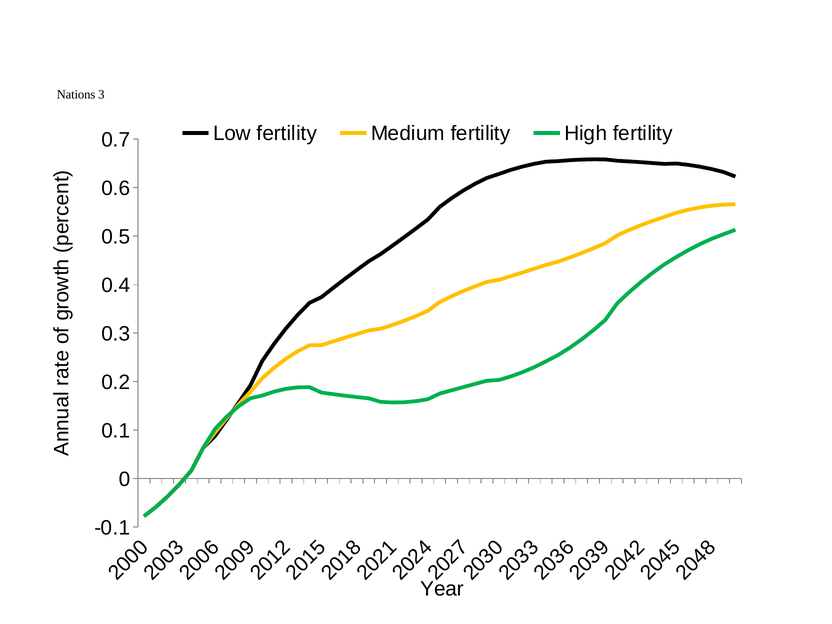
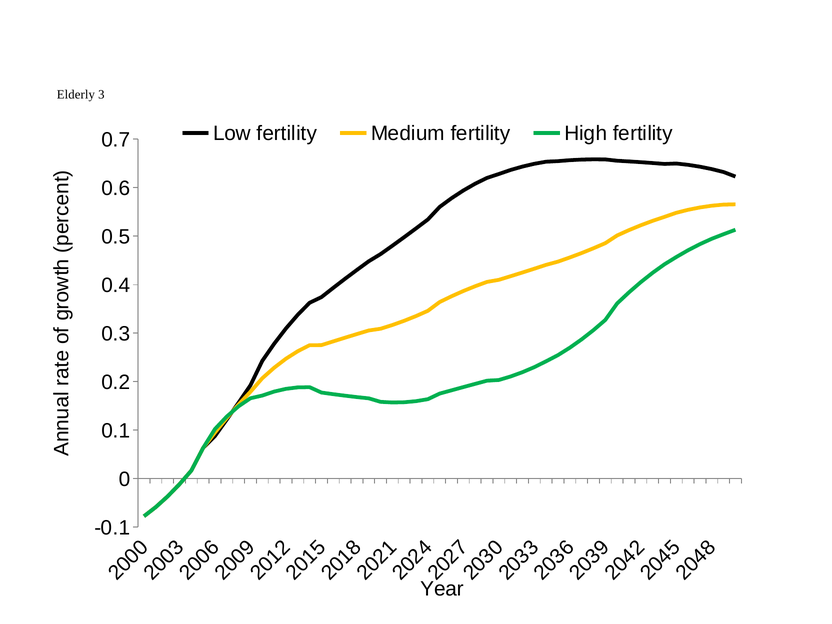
Nations: Nations -> Elderly
